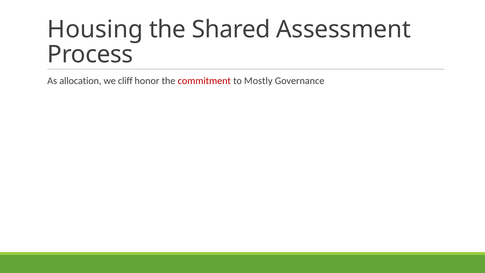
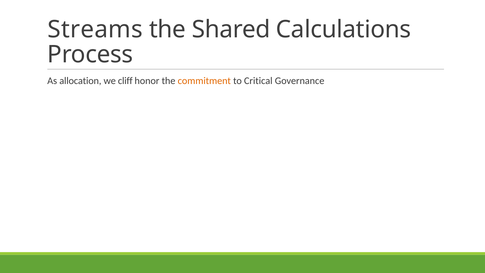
Housing: Housing -> Streams
Assessment: Assessment -> Calculations
commitment colour: red -> orange
Mostly: Mostly -> Critical
